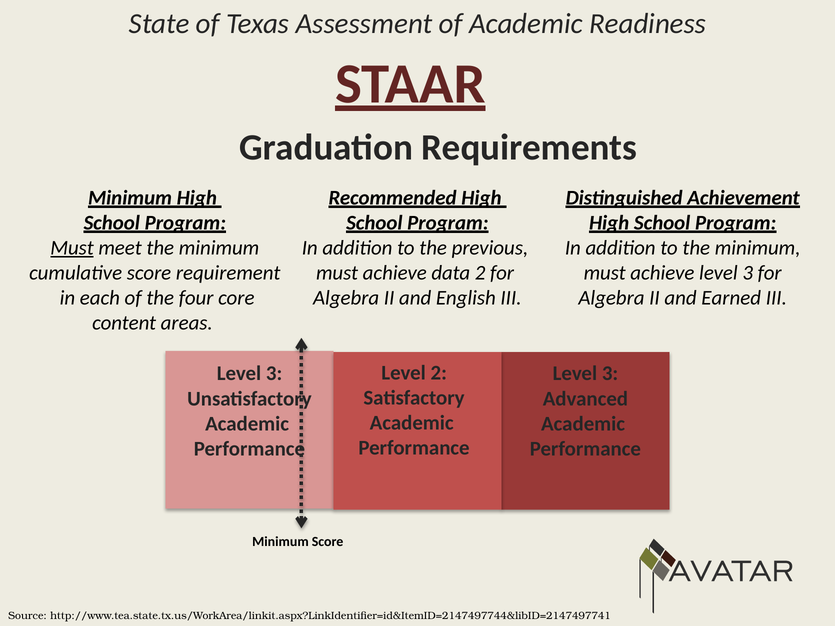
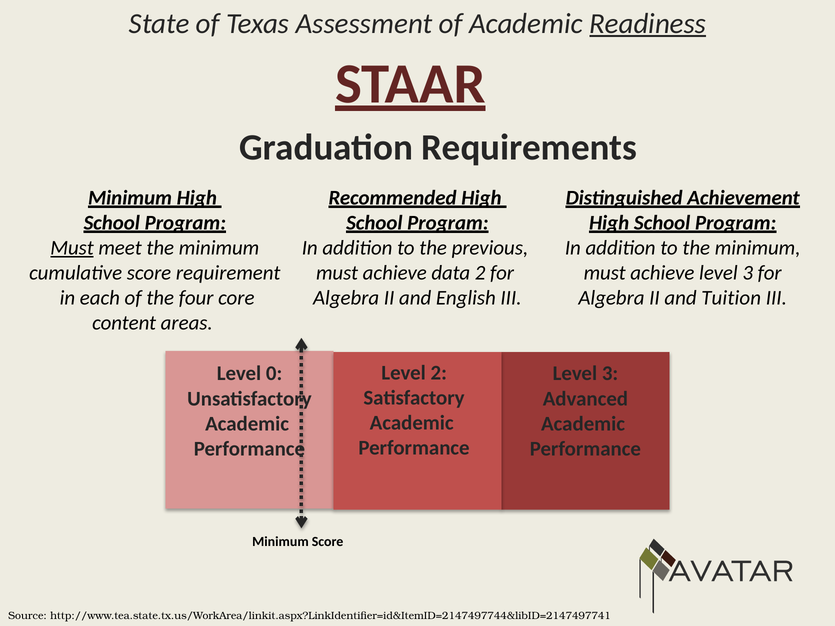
Readiness underline: none -> present
Earned: Earned -> Tuition
3 at (274, 374): 3 -> 0
